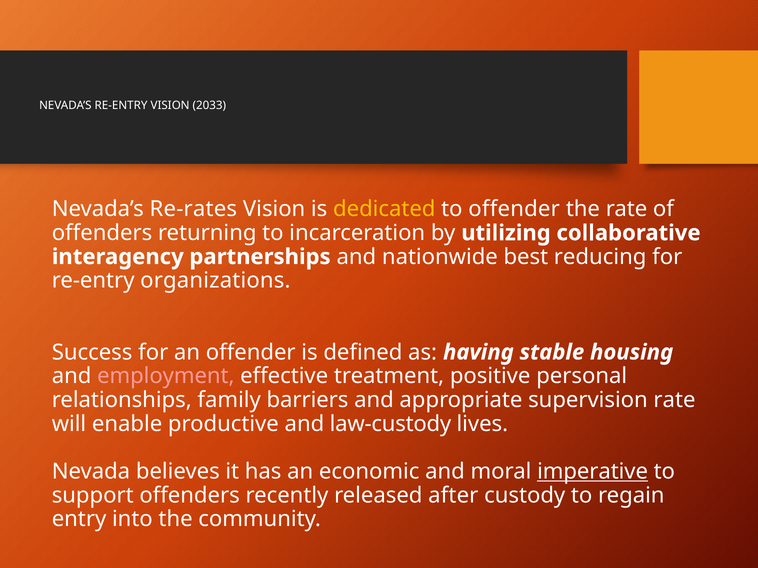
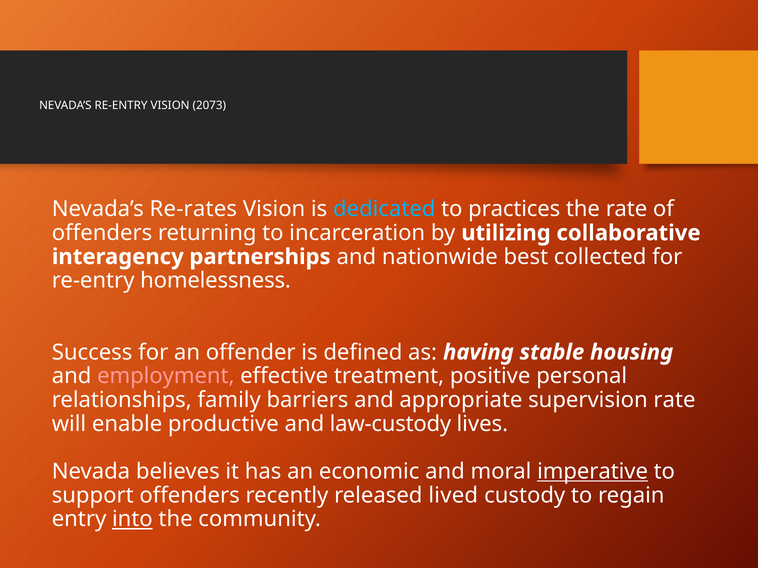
2033: 2033 -> 2073
dedicated colour: yellow -> light blue
to offender: offender -> practices
reducing: reducing -> collected
organizations: organizations -> homelessness
after: after -> lived
into underline: none -> present
